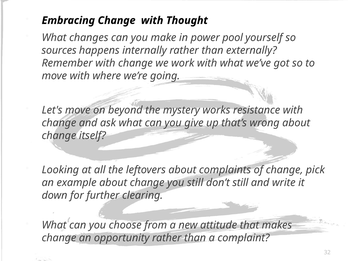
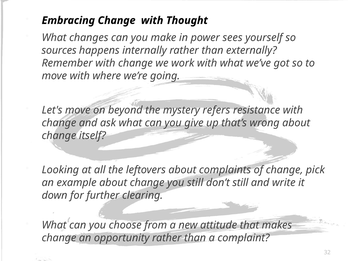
pool: pool -> sees
works: works -> refers
